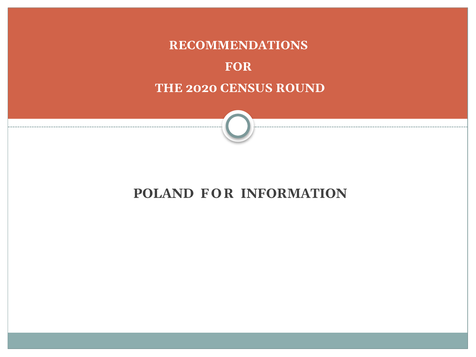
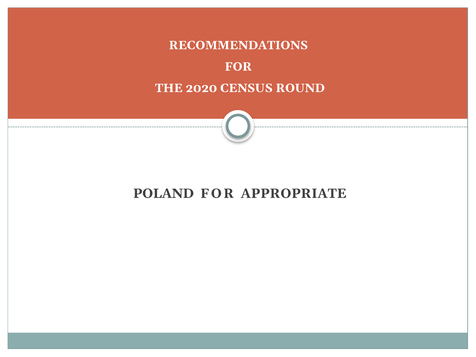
INFORMATION: INFORMATION -> APPROPRIATE
